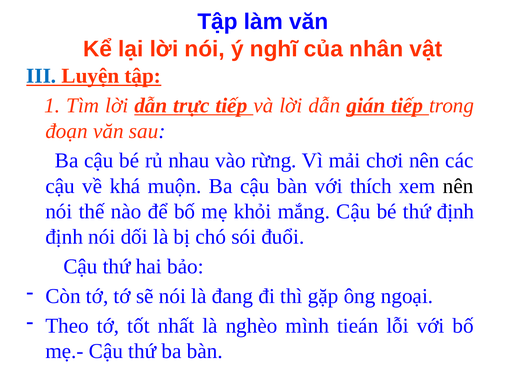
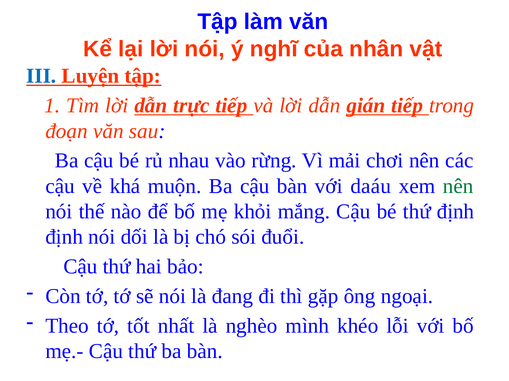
thích: thích -> daáu
nên at (458, 186) colour: black -> green
tieán: tieán -> khéo
